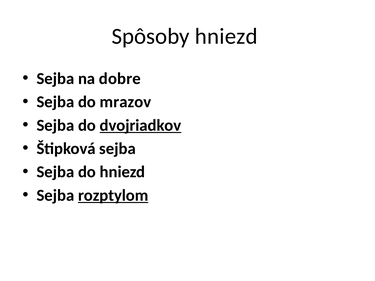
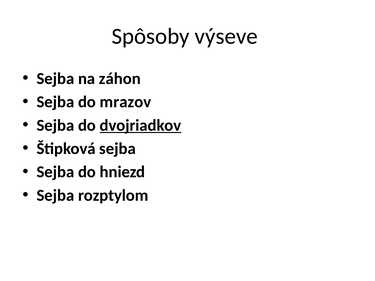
Spôsoby hniezd: hniezd -> výseve
dobre: dobre -> záhon
rozptylom underline: present -> none
